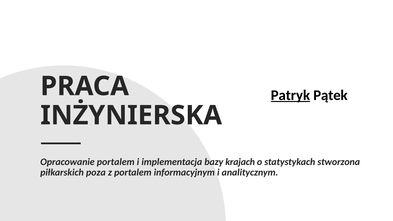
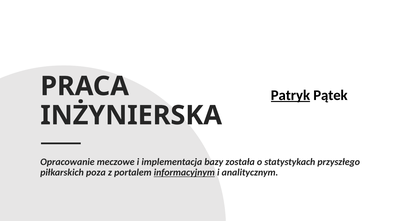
Opracowanie portalem: portalem -> meczowe
krajach: krajach -> została
stworzona: stworzona -> przyszłego
informacyjnym underline: none -> present
